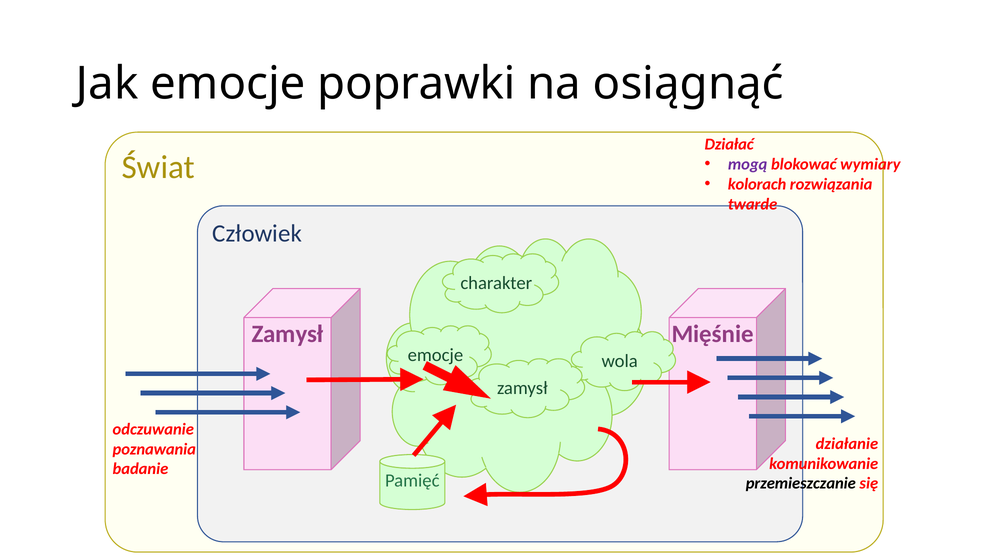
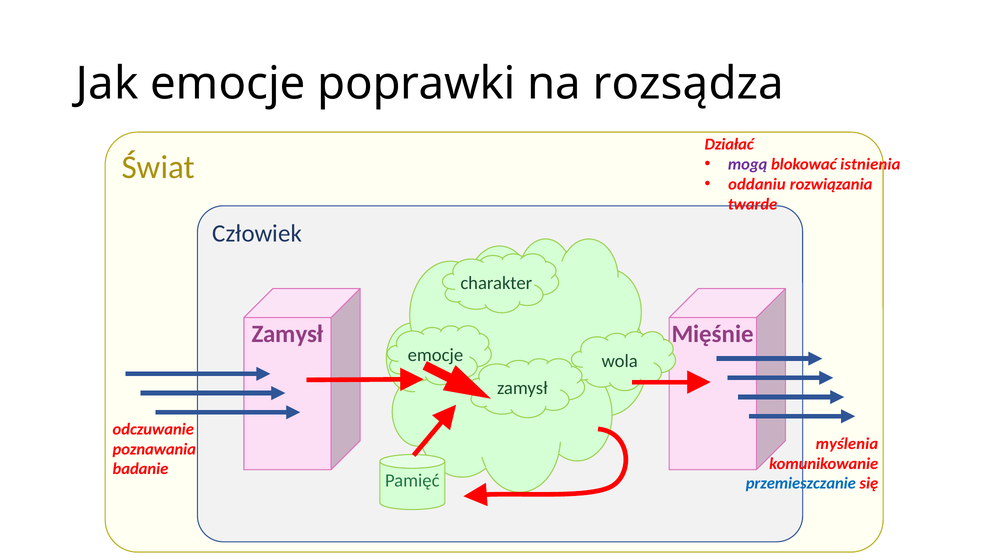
osiągnąć: osiągnąć -> rozsądza
wymiary: wymiary -> istnienia
kolorach: kolorach -> oddaniu
działanie: działanie -> myślenia
przemieszczanie colour: black -> blue
